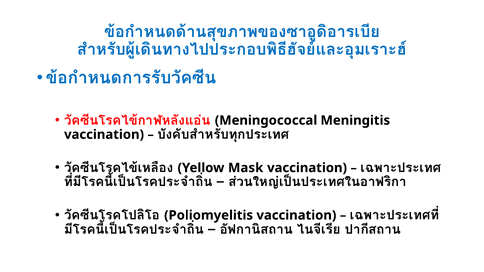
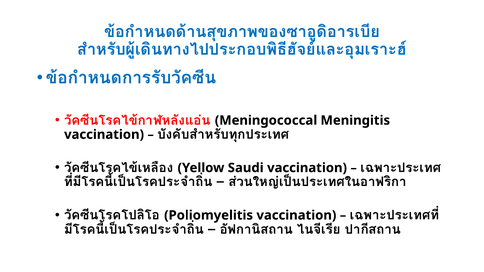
Mask: Mask -> Saudi
